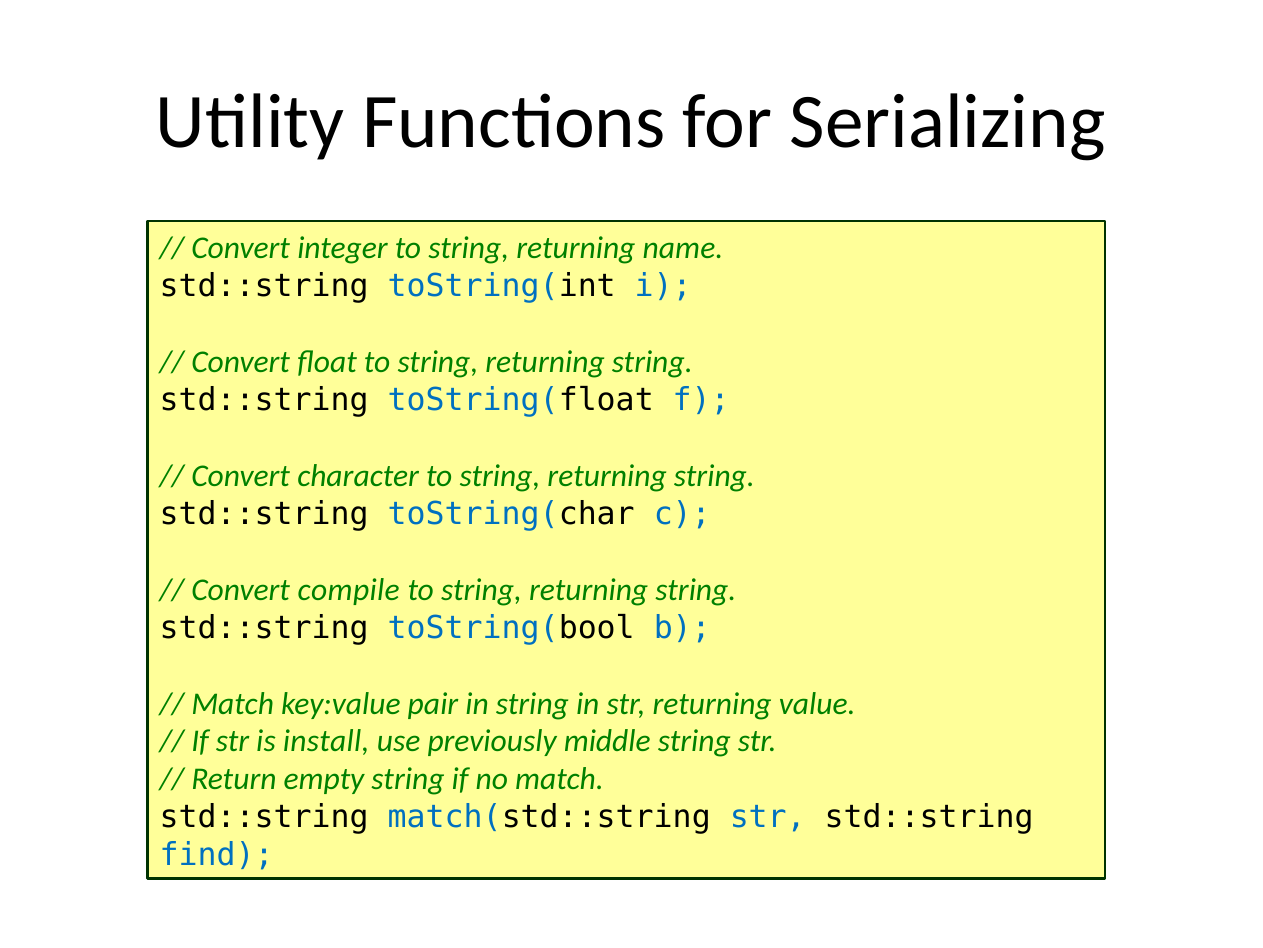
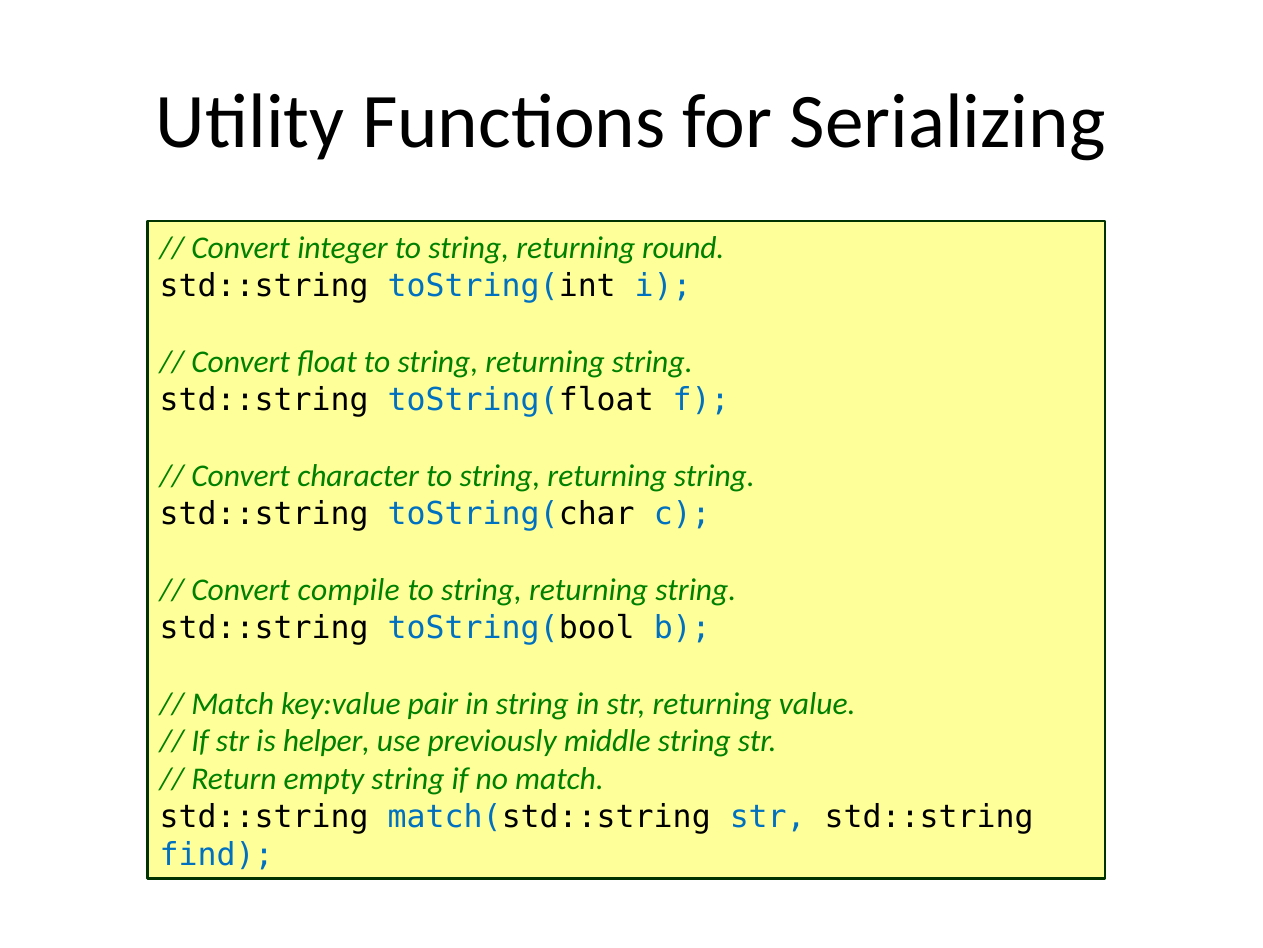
name: name -> round
install: install -> helper
